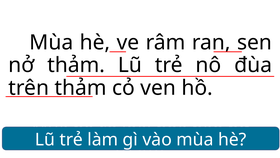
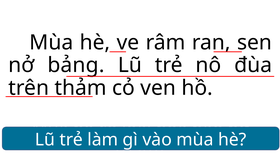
nở thảm: thảm -> bảng
